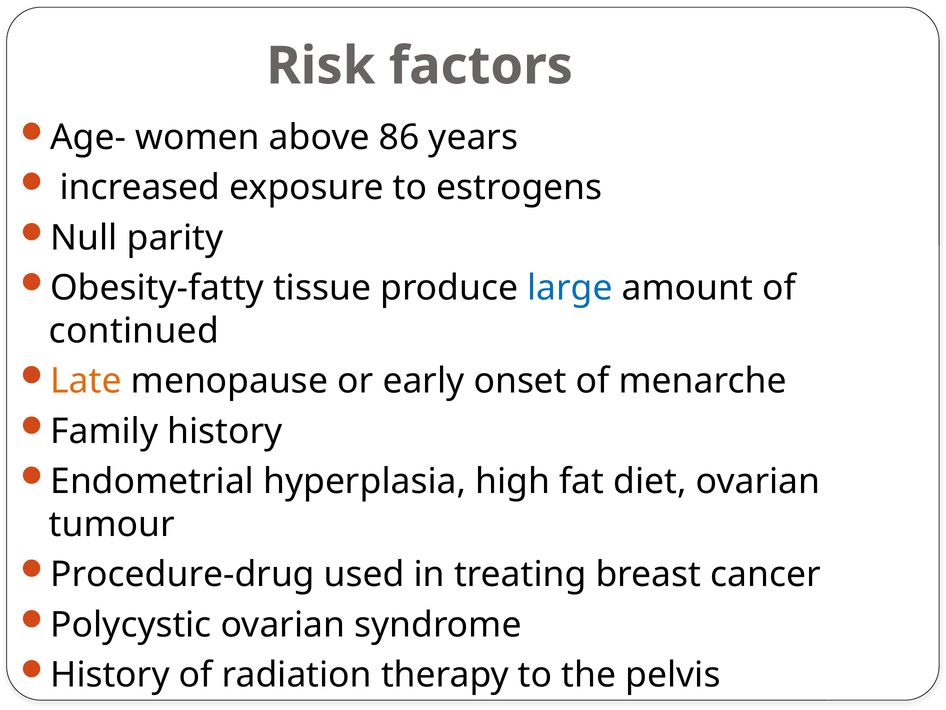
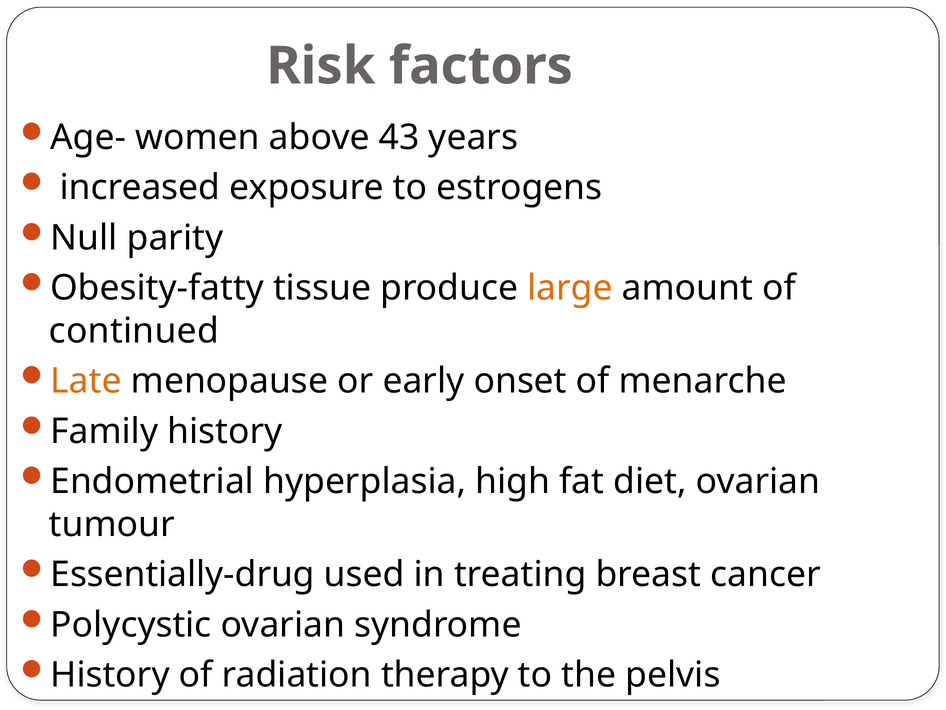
86: 86 -> 43
large colour: blue -> orange
Procedure-drug: Procedure-drug -> Essentially-drug
